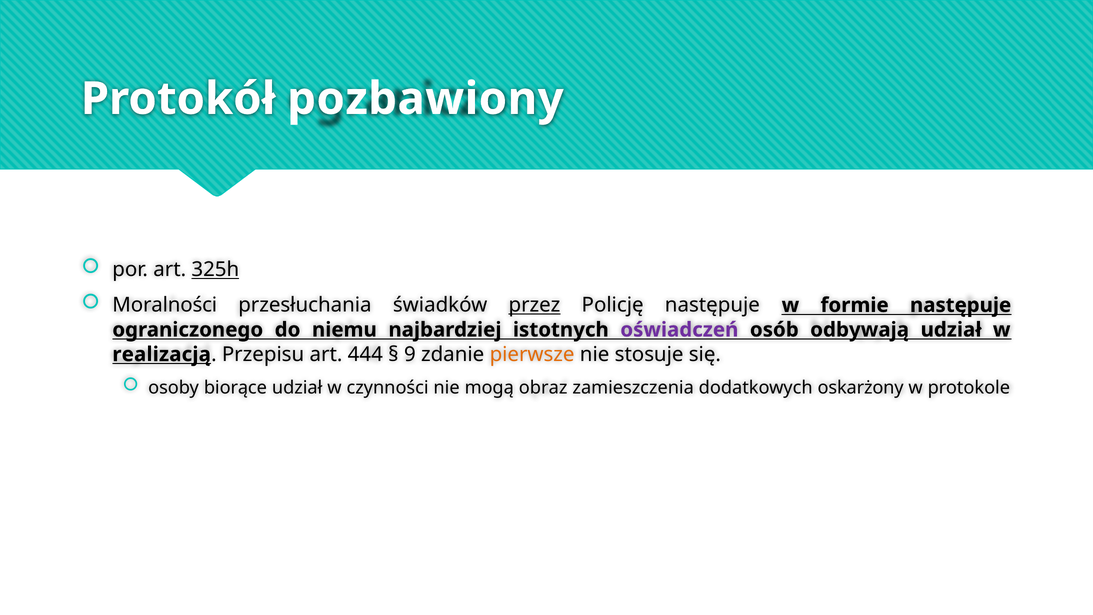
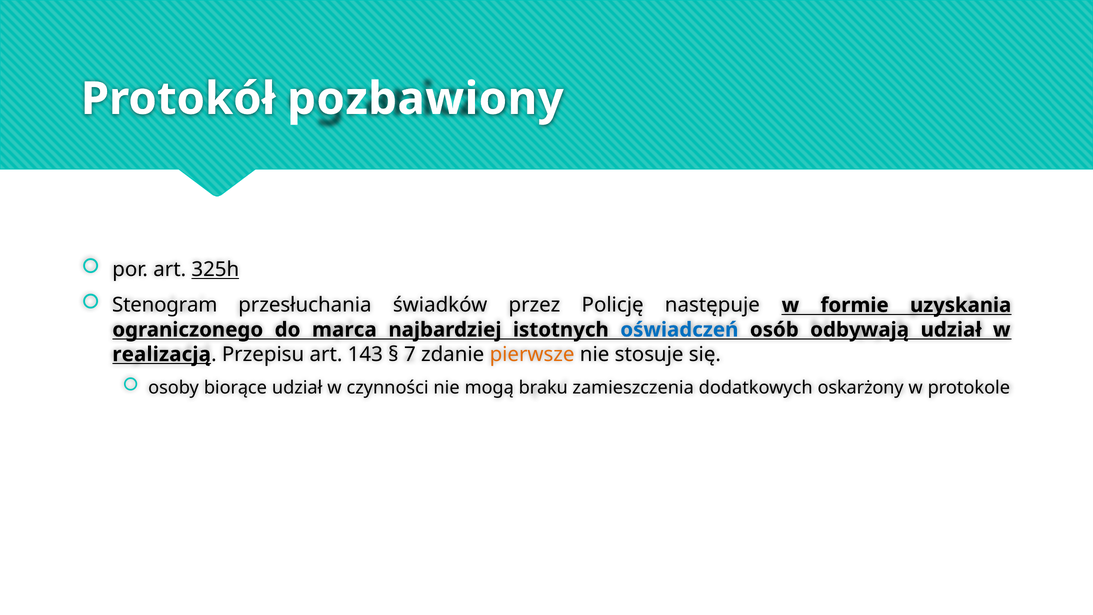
Moralności: Moralności -> Stenogram
przez underline: present -> none
formie następuje: następuje -> uzyskania
niemu: niemu -> marca
oświadczeń colour: purple -> blue
444: 444 -> 143
9: 9 -> 7
obraz: obraz -> braku
